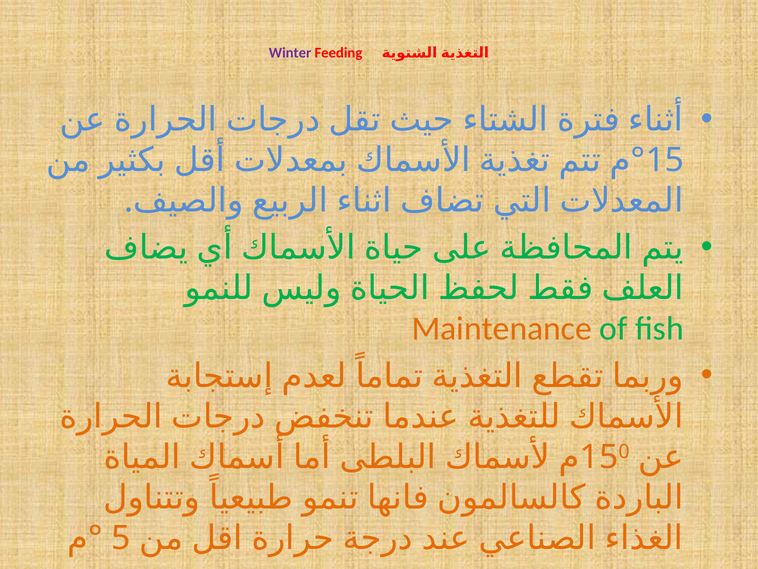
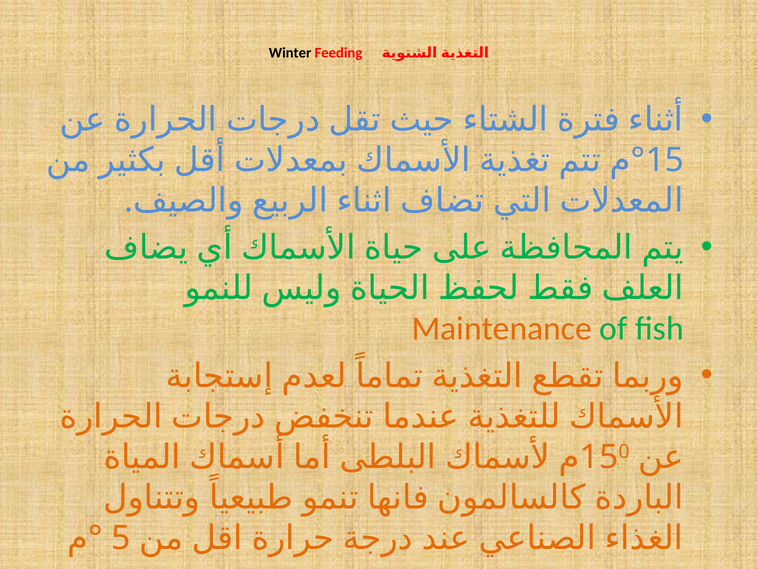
Winter colour: purple -> black
